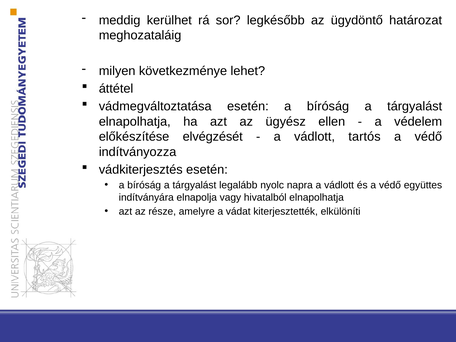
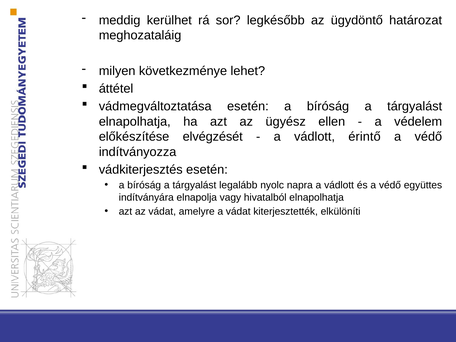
tartós: tartós -> érintő
az része: része -> vádat
